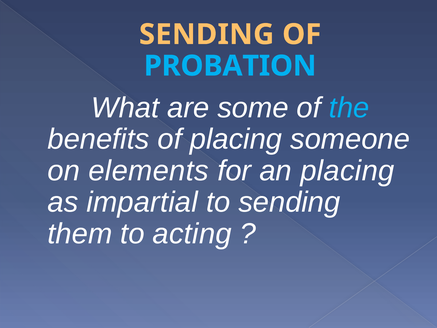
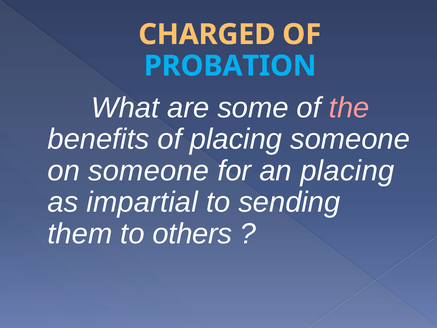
SENDING at (207, 34): SENDING -> CHARGED
the colour: light blue -> pink
on elements: elements -> someone
acting: acting -> others
